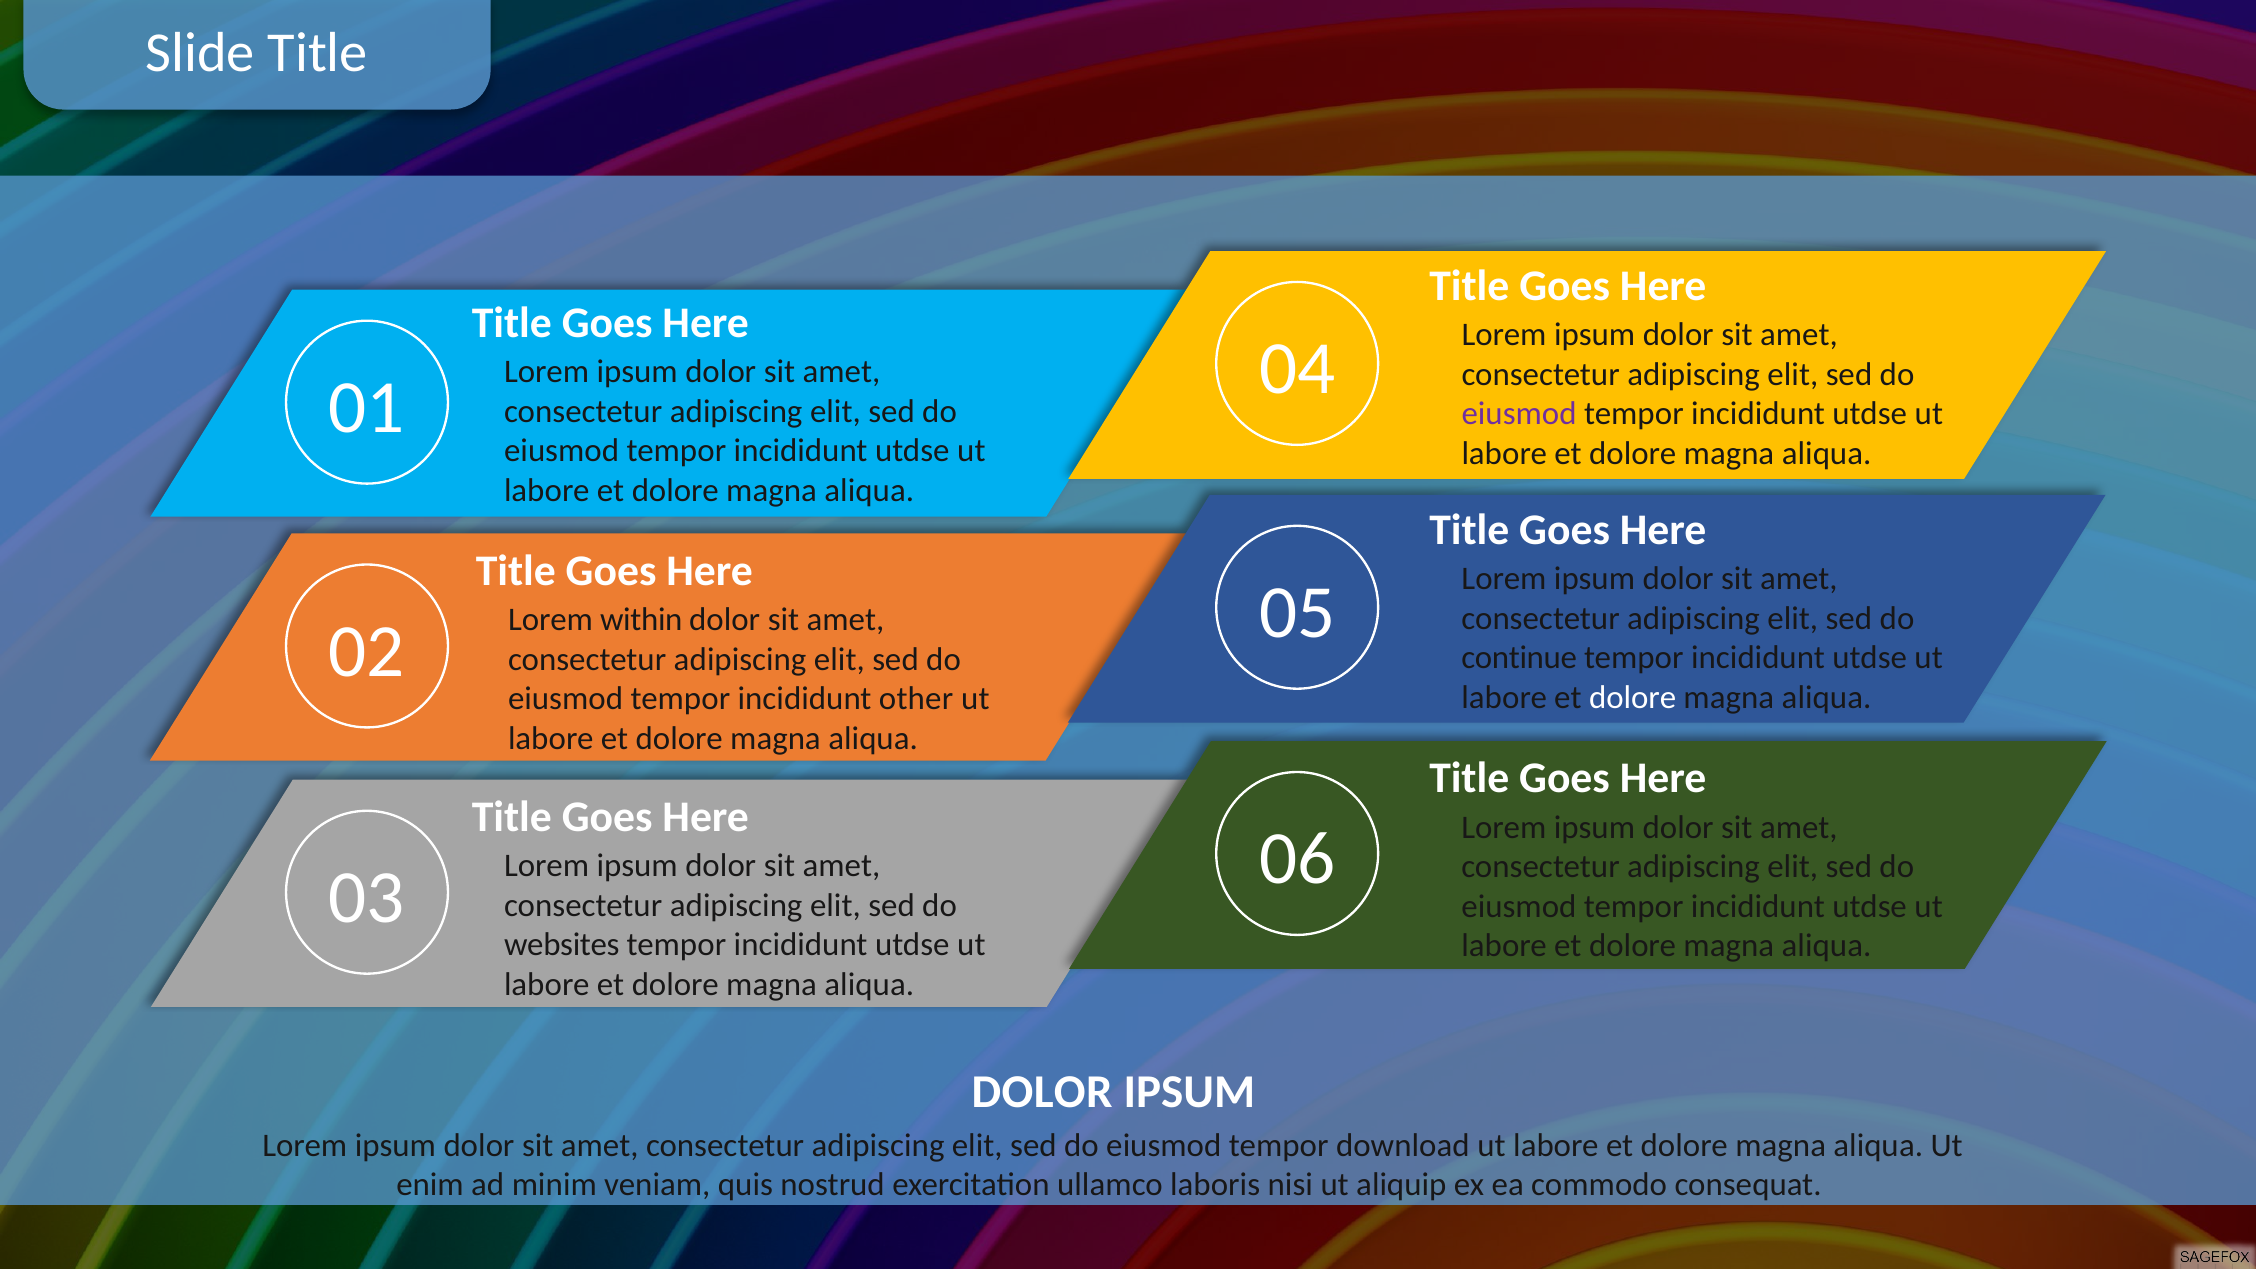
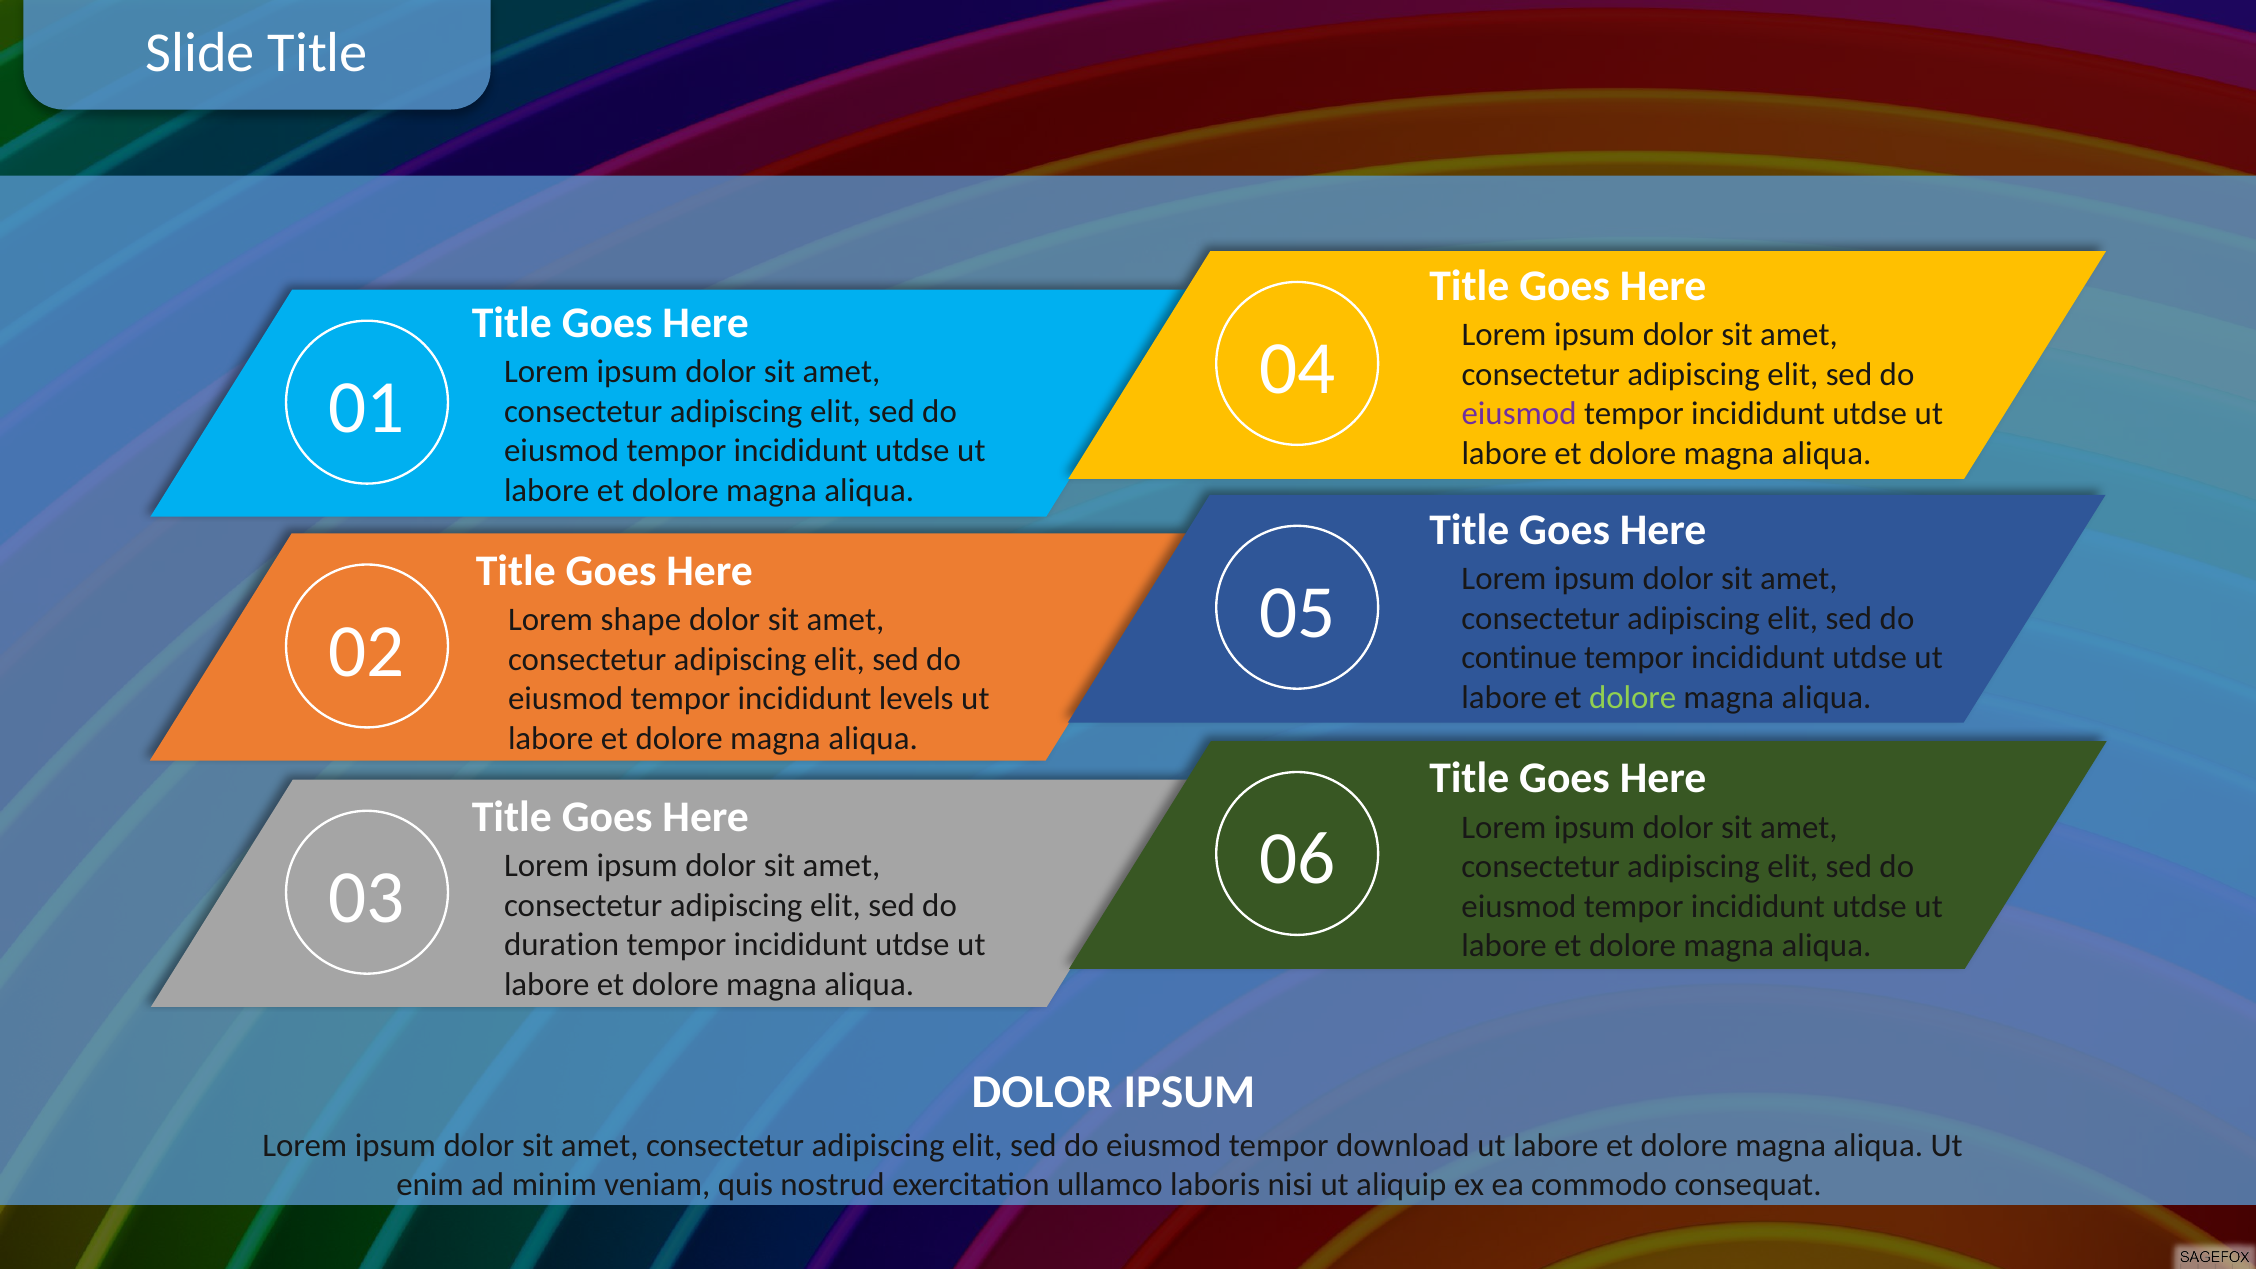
within: within -> shape
dolore at (1633, 697) colour: white -> light green
other: other -> levels
websites: websites -> duration
